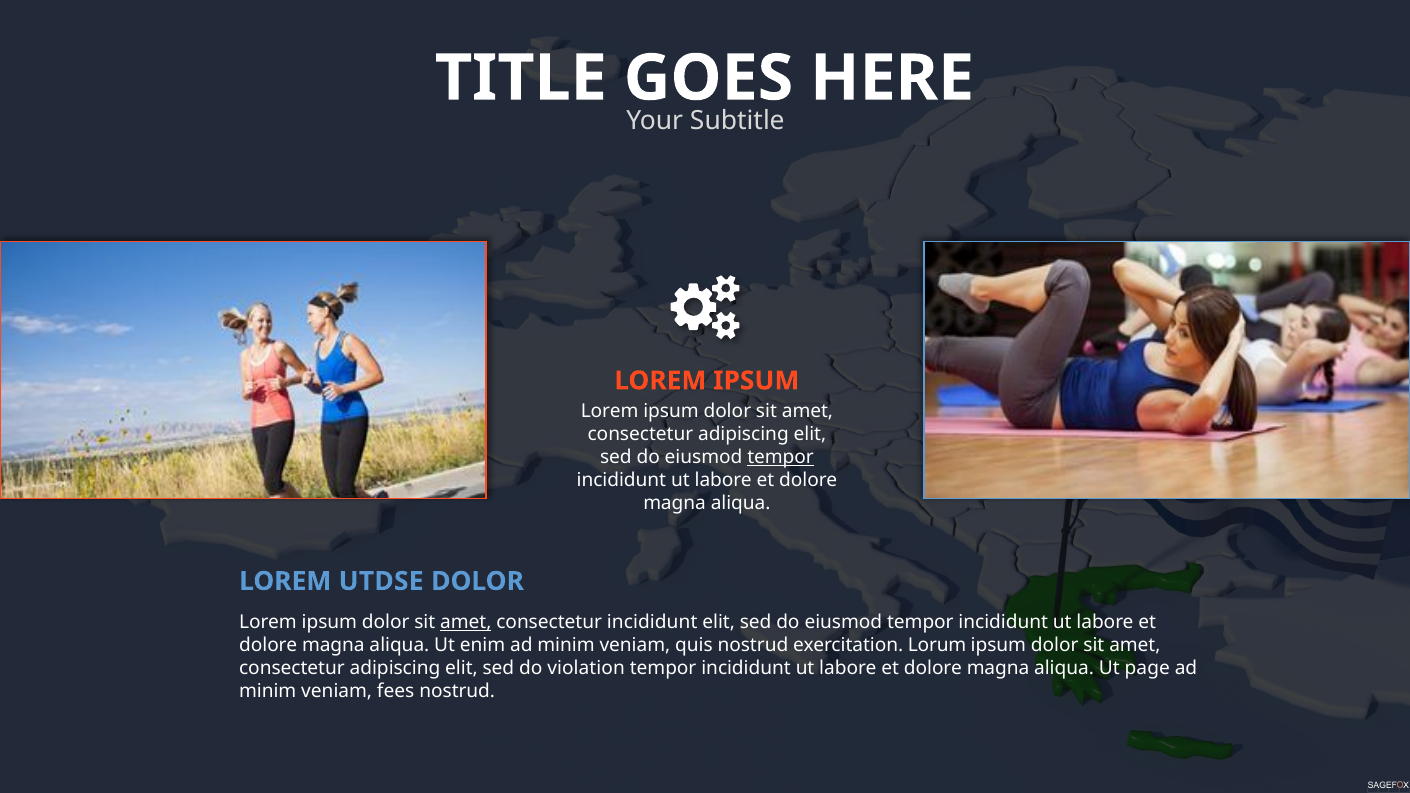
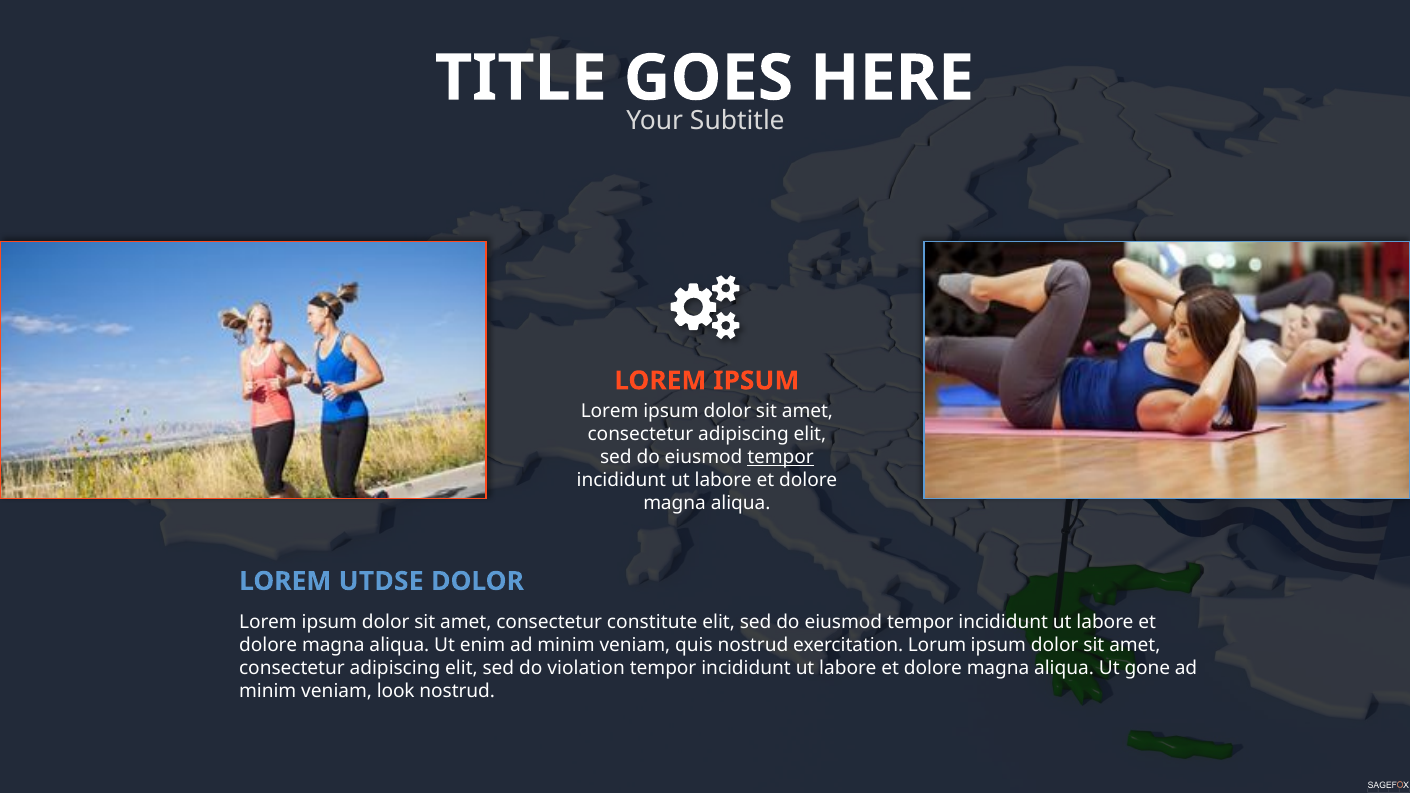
amet at (466, 622) underline: present -> none
consectetur incididunt: incididunt -> constitute
page: page -> gone
fees: fees -> look
